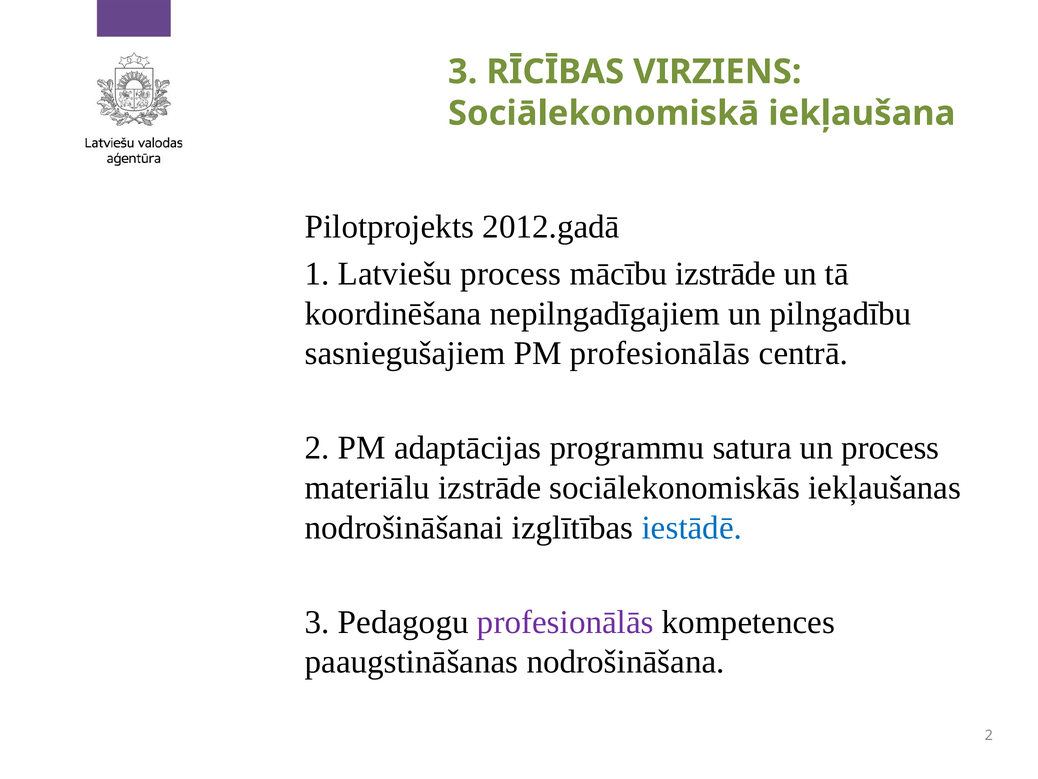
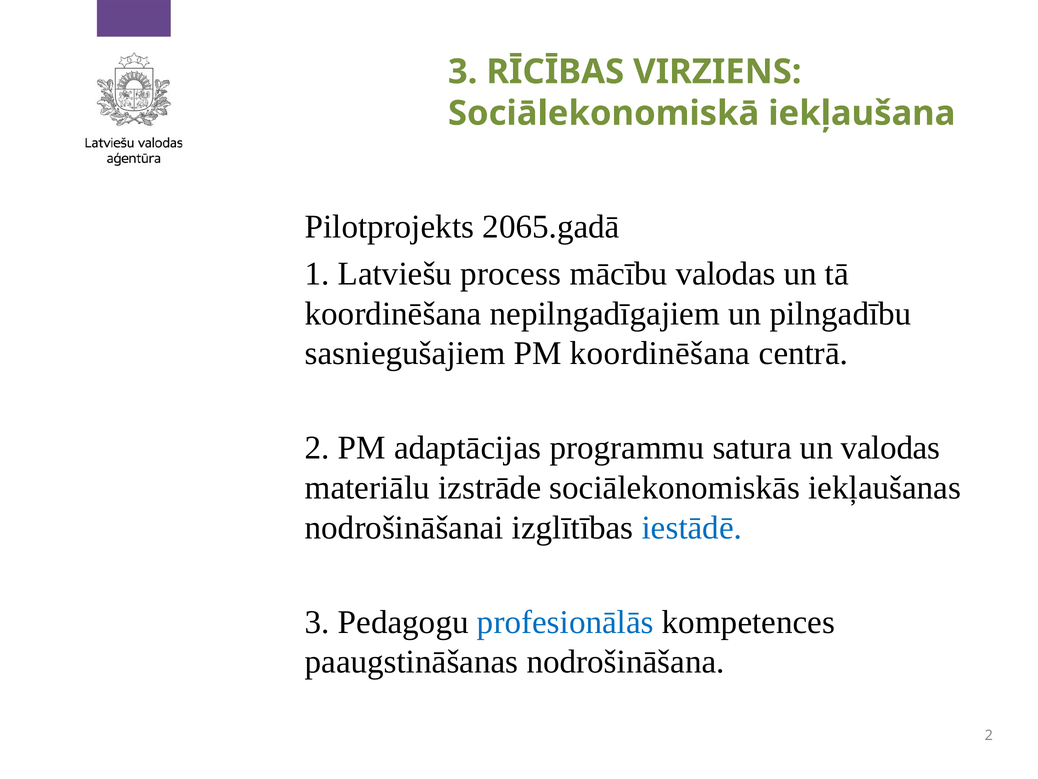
2012.gadā: 2012.gadā -> 2065.gadā
mācību izstrāde: izstrāde -> valodas
PM profesionālās: profesionālās -> koordinēšana
un process: process -> valodas
profesionālās at (565, 622) colour: purple -> blue
